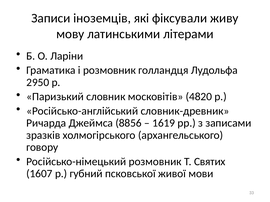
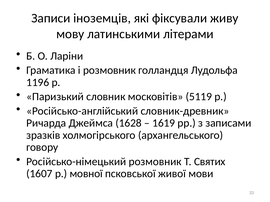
2950: 2950 -> 1196
4820: 4820 -> 5119
8856: 8856 -> 1628
губний: губний -> мовної
